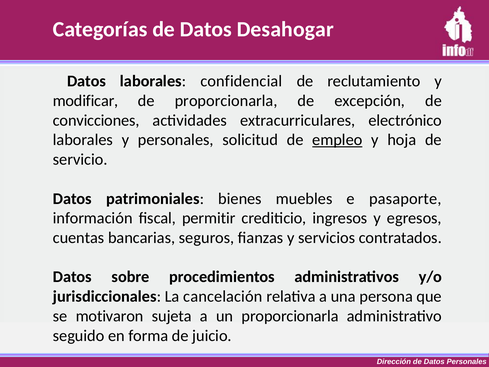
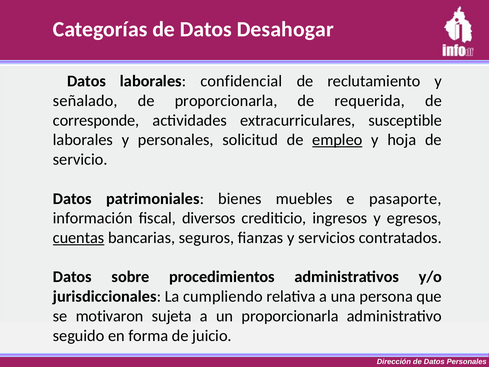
modificar: modificar -> señalado
excepción: excepción -> requerida
convicciones: convicciones -> corresponde
electrónico: electrónico -> susceptible
permitir: permitir -> diversos
cuentas underline: none -> present
cancelación: cancelación -> cumpliendo
